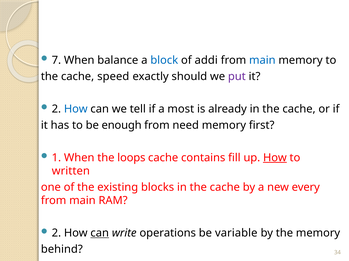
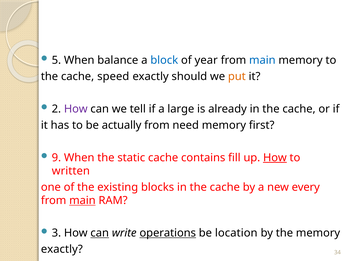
7: 7 -> 5
addi: addi -> year
put colour: purple -> orange
How at (76, 109) colour: blue -> purple
most: most -> large
enough: enough -> actually
1: 1 -> 9
loops: loops -> static
main at (82, 201) underline: none -> present
2 at (56, 234): 2 -> 3
operations underline: none -> present
variable: variable -> location
behind at (62, 250): behind -> exactly
